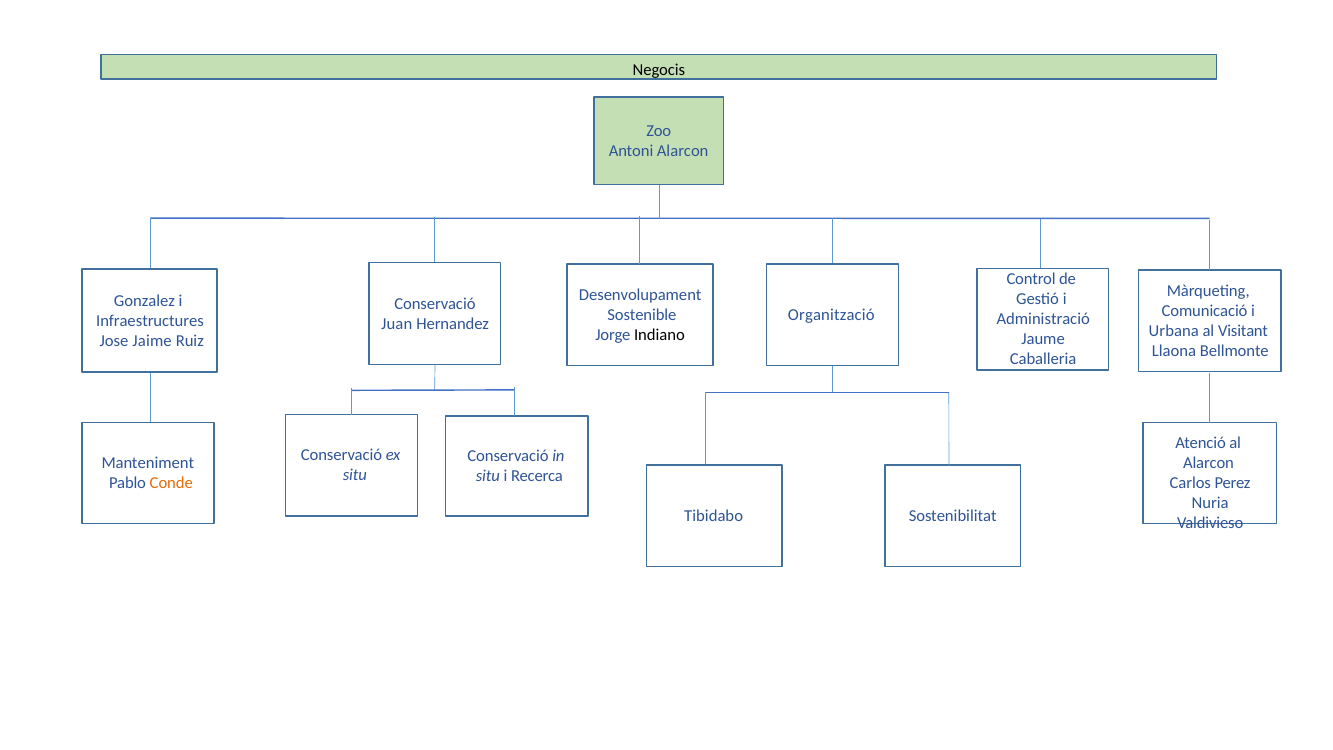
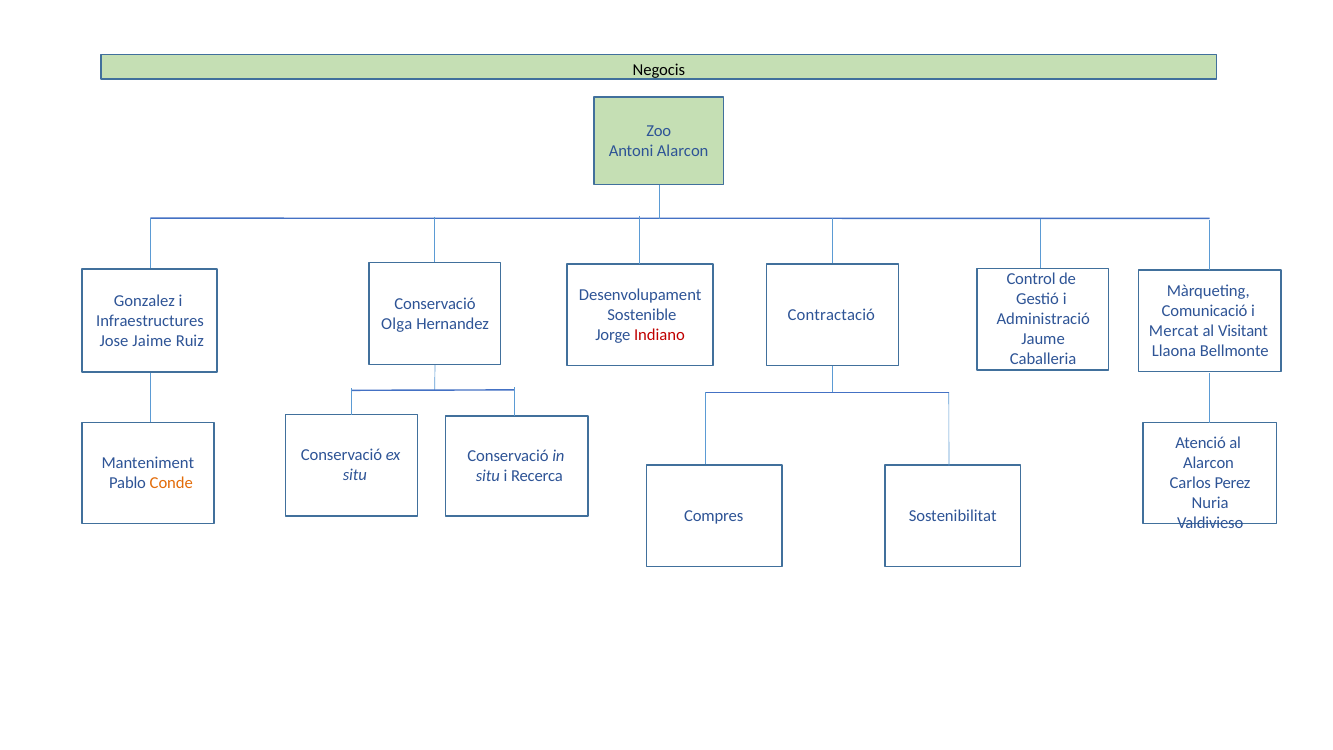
Organització: Organització -> Contractació
Juan: Juan -> Olga
Urbana: Urbana -> Mercat
Indiano colour: black -> red
Tibidabo: Tibidabo -> Compres
